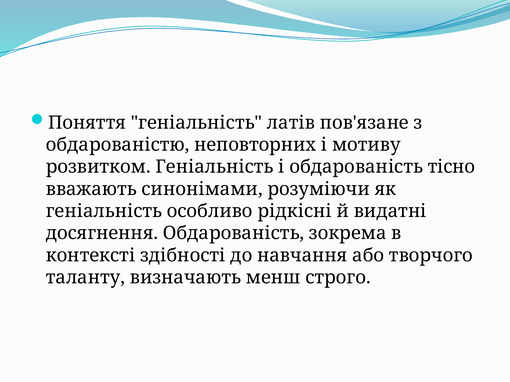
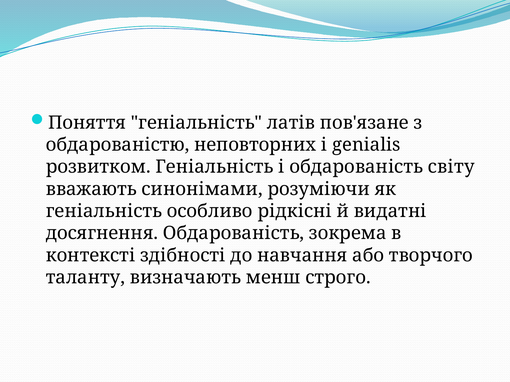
мотиву: мотиву -> genialis
тісно: тісно -> світу
